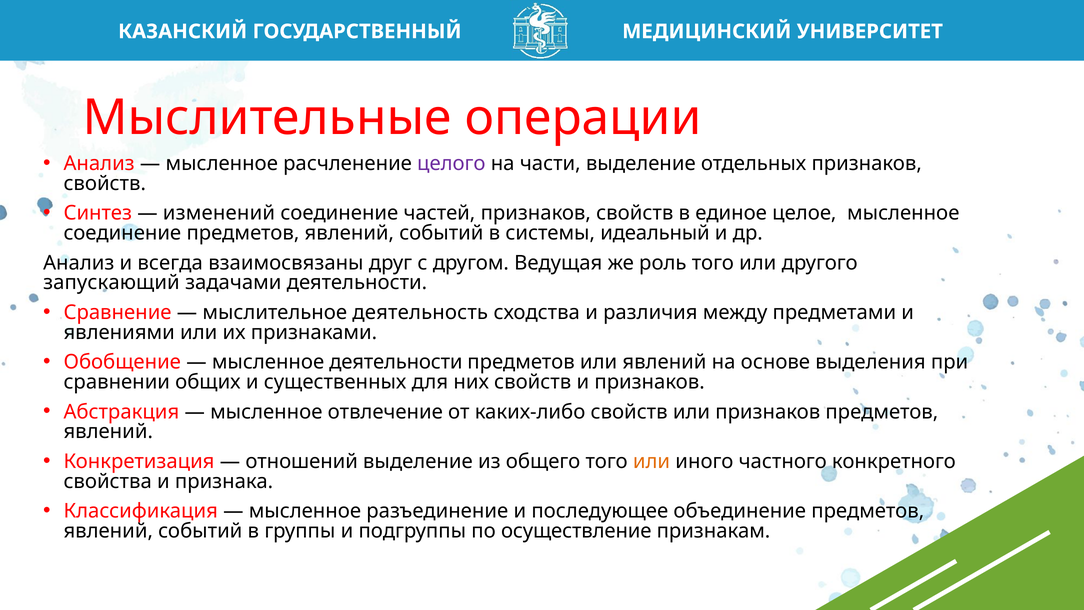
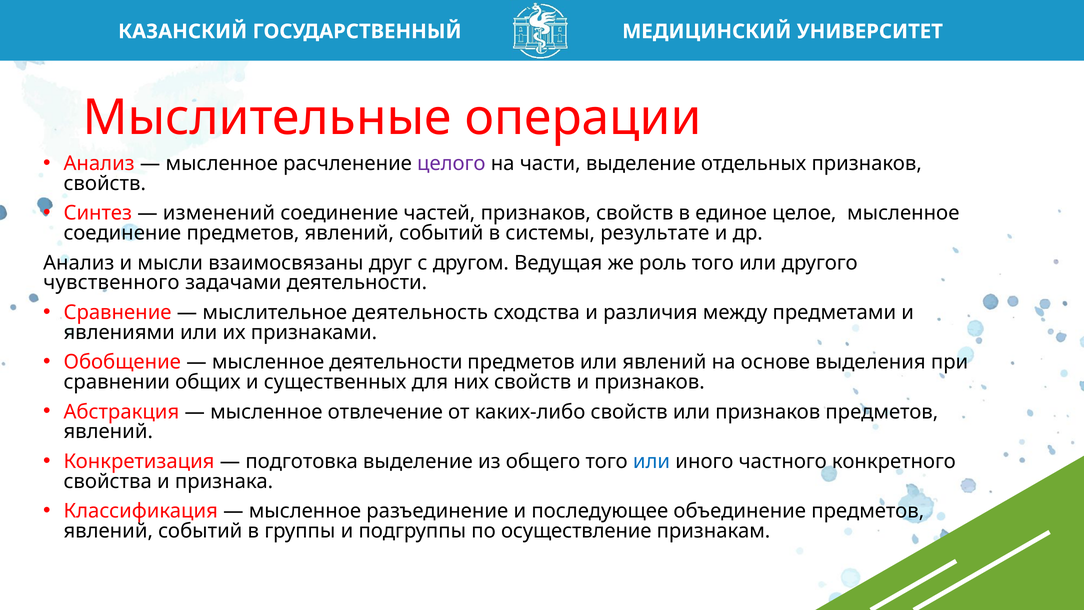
идеальный: идеальный -> результате
всегда: всегда -> мысли
запускающий: запускающий -> чувственного
отношений: отношений -> подготовка
или at (652, 461) colour: orange -> blue
